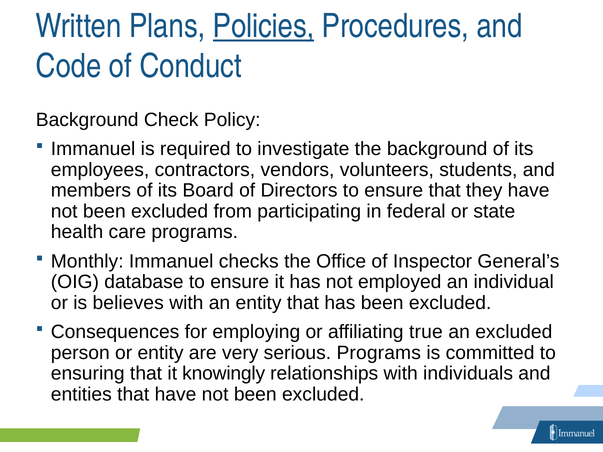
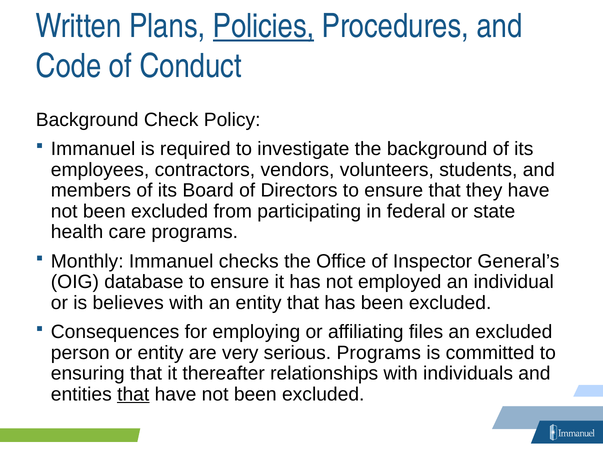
true: true -> files
knowingly: knowingly -> thereafter
that at (133, 395) underline: none -> present
